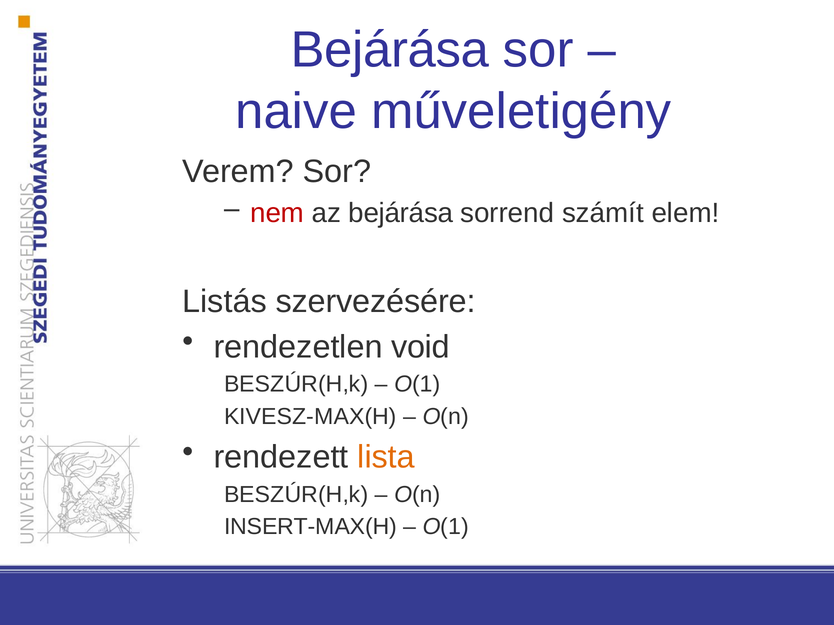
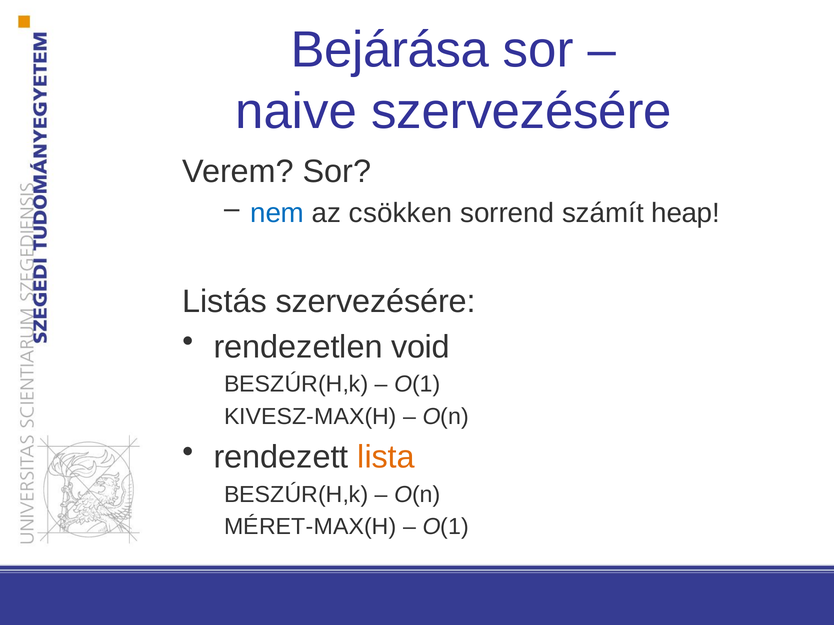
naive műveletigény: műveletigény -> szervezésére
nem colour: red -> blue
az bejárása: bejárása -> csökken
elem: elem -> heap
INSERT-MAX(H: INSERT-MAX(H -> MÉRET-MAX(H
